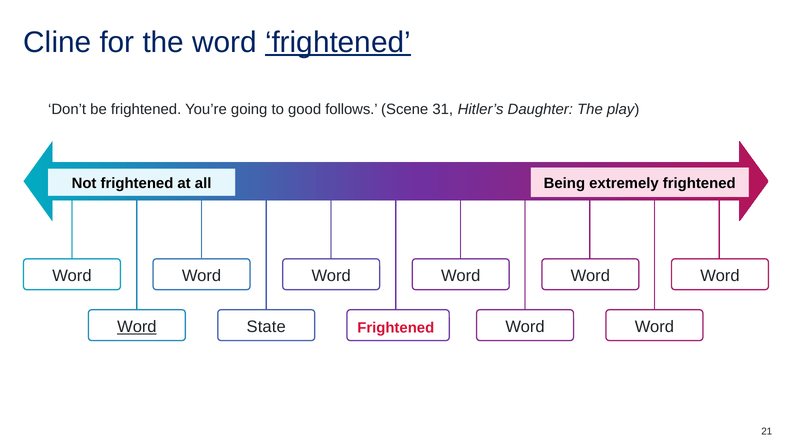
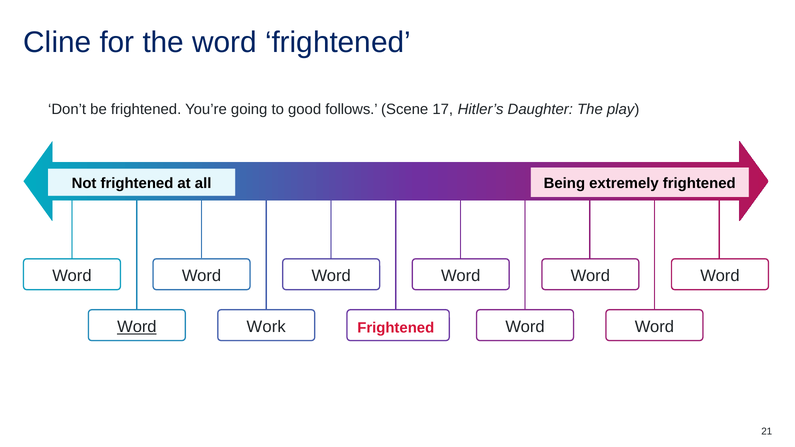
frightened at (338, 42) underline: present -> none
31: 31 -> 17
State: State -> Work
